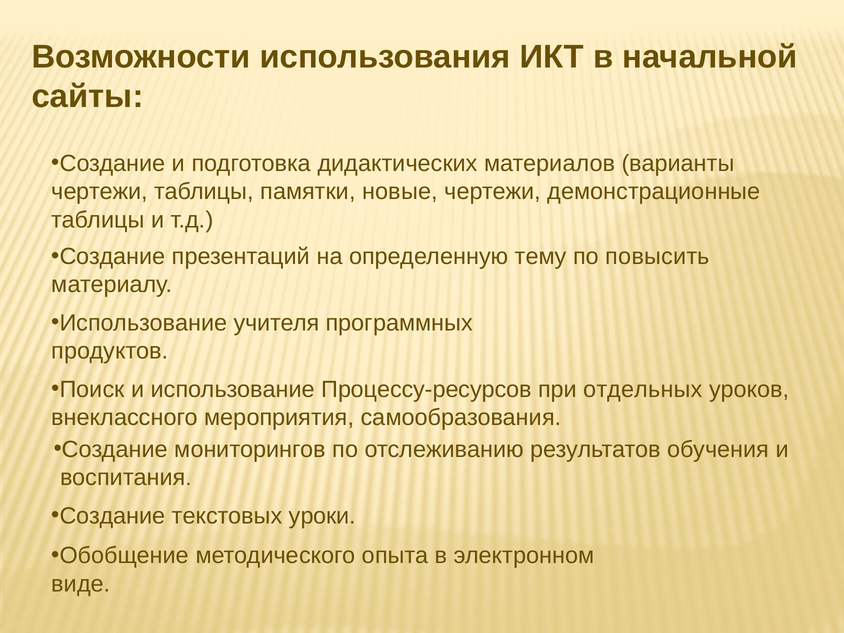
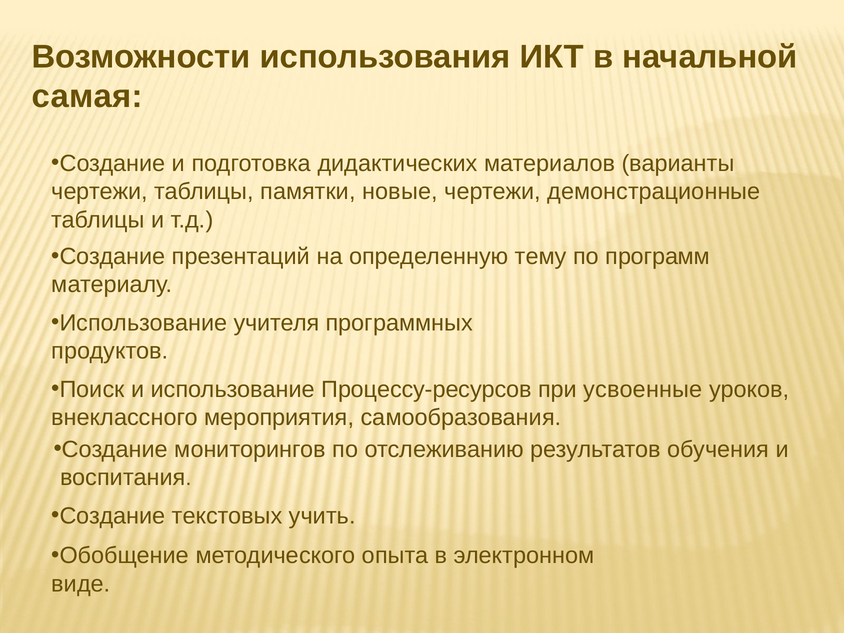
сайты: сайты -> самая
повысить: повысить -> программ
отдельных: отдельных -> усвоенные
уроки: уроки -> учить
